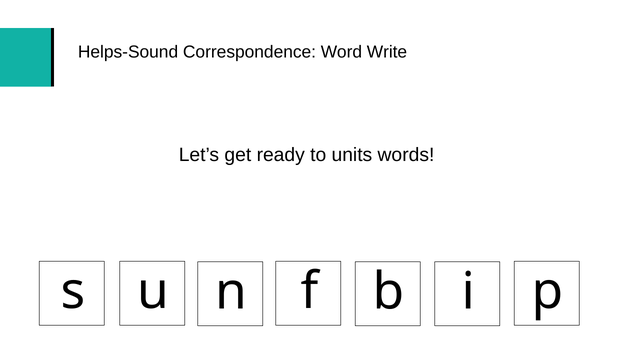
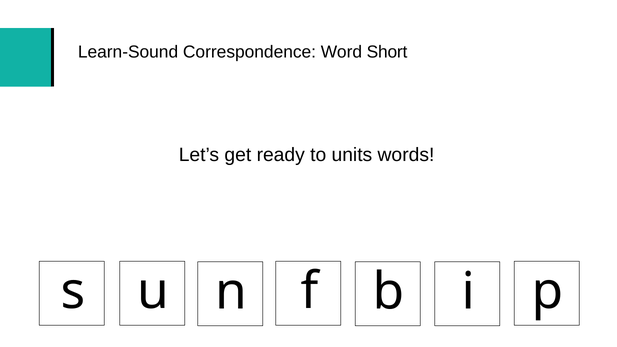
Helps-Sound: Helps-Sound -> Learn-Sound
Write: Write -> Short
